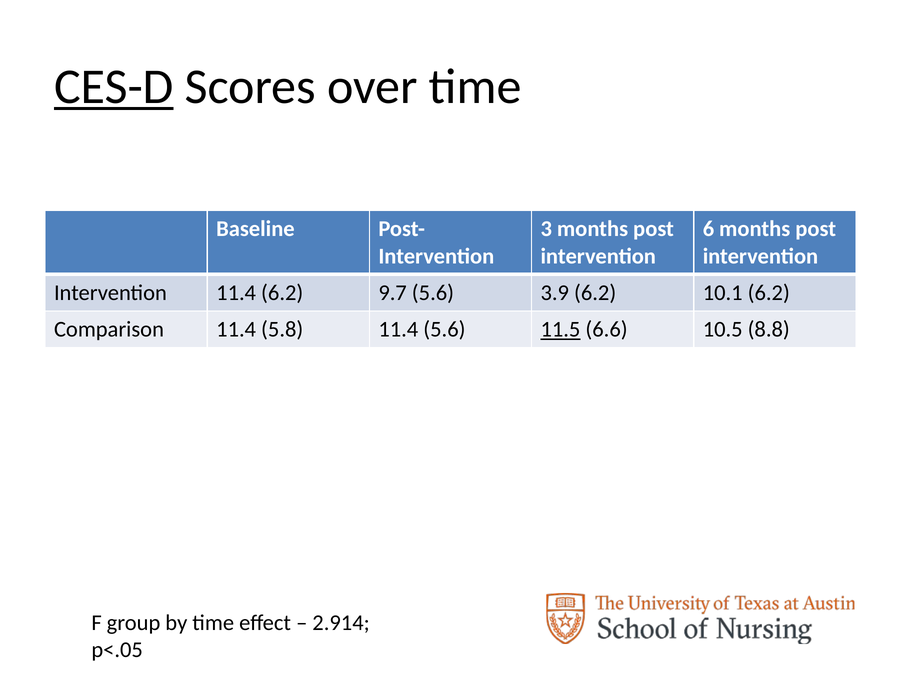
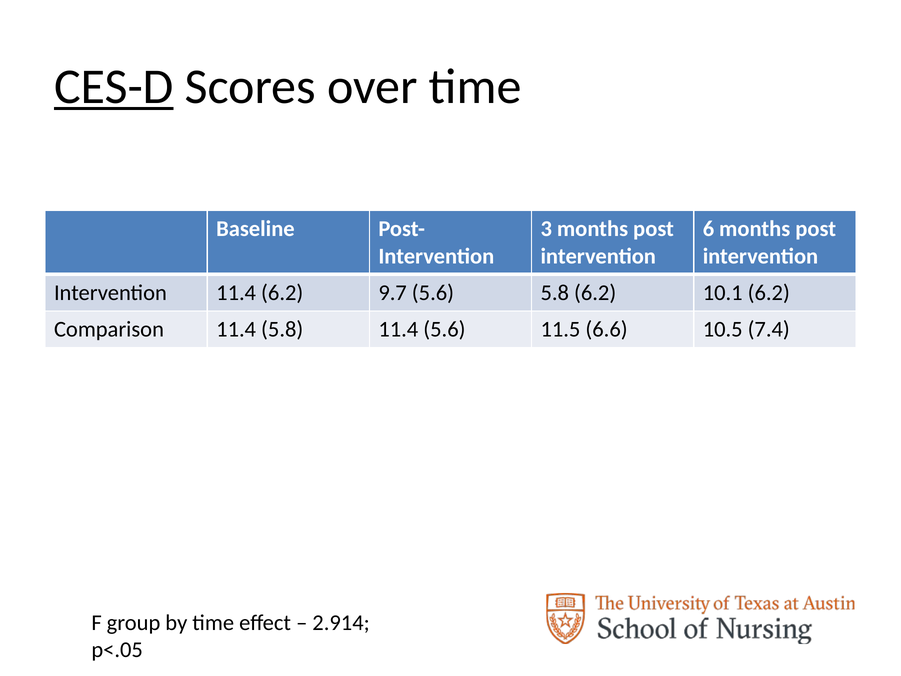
5.6 3.9: 3.9 -> 5.8
11.5 underline: present -> none
8.8: 8.8 -> 7.4
